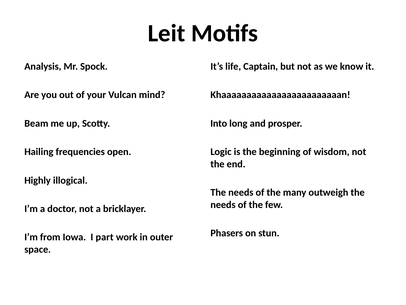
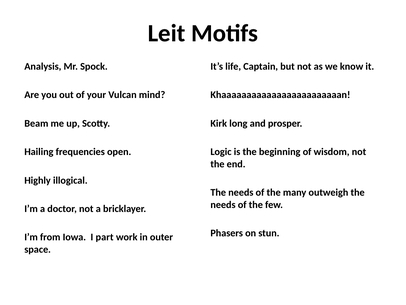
Into: Into -> Kirk
